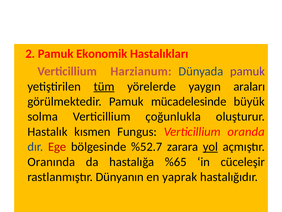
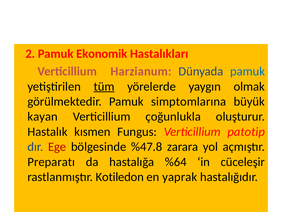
pamuk at (248, 71) colour: purple -> blue
araları: araları -> olmak
mücadelesinde: mücadelesinde -> simptomlarına
solma: solma -> kayan
oranda: oranda -> patotip
%52.7: %52.7 -> %47.8
yol underline: present -> none
Oranında: Oranında -> Preparatı
%65: %65 -> %64
Dünyanın: Dünyanın -> Kotiledon
